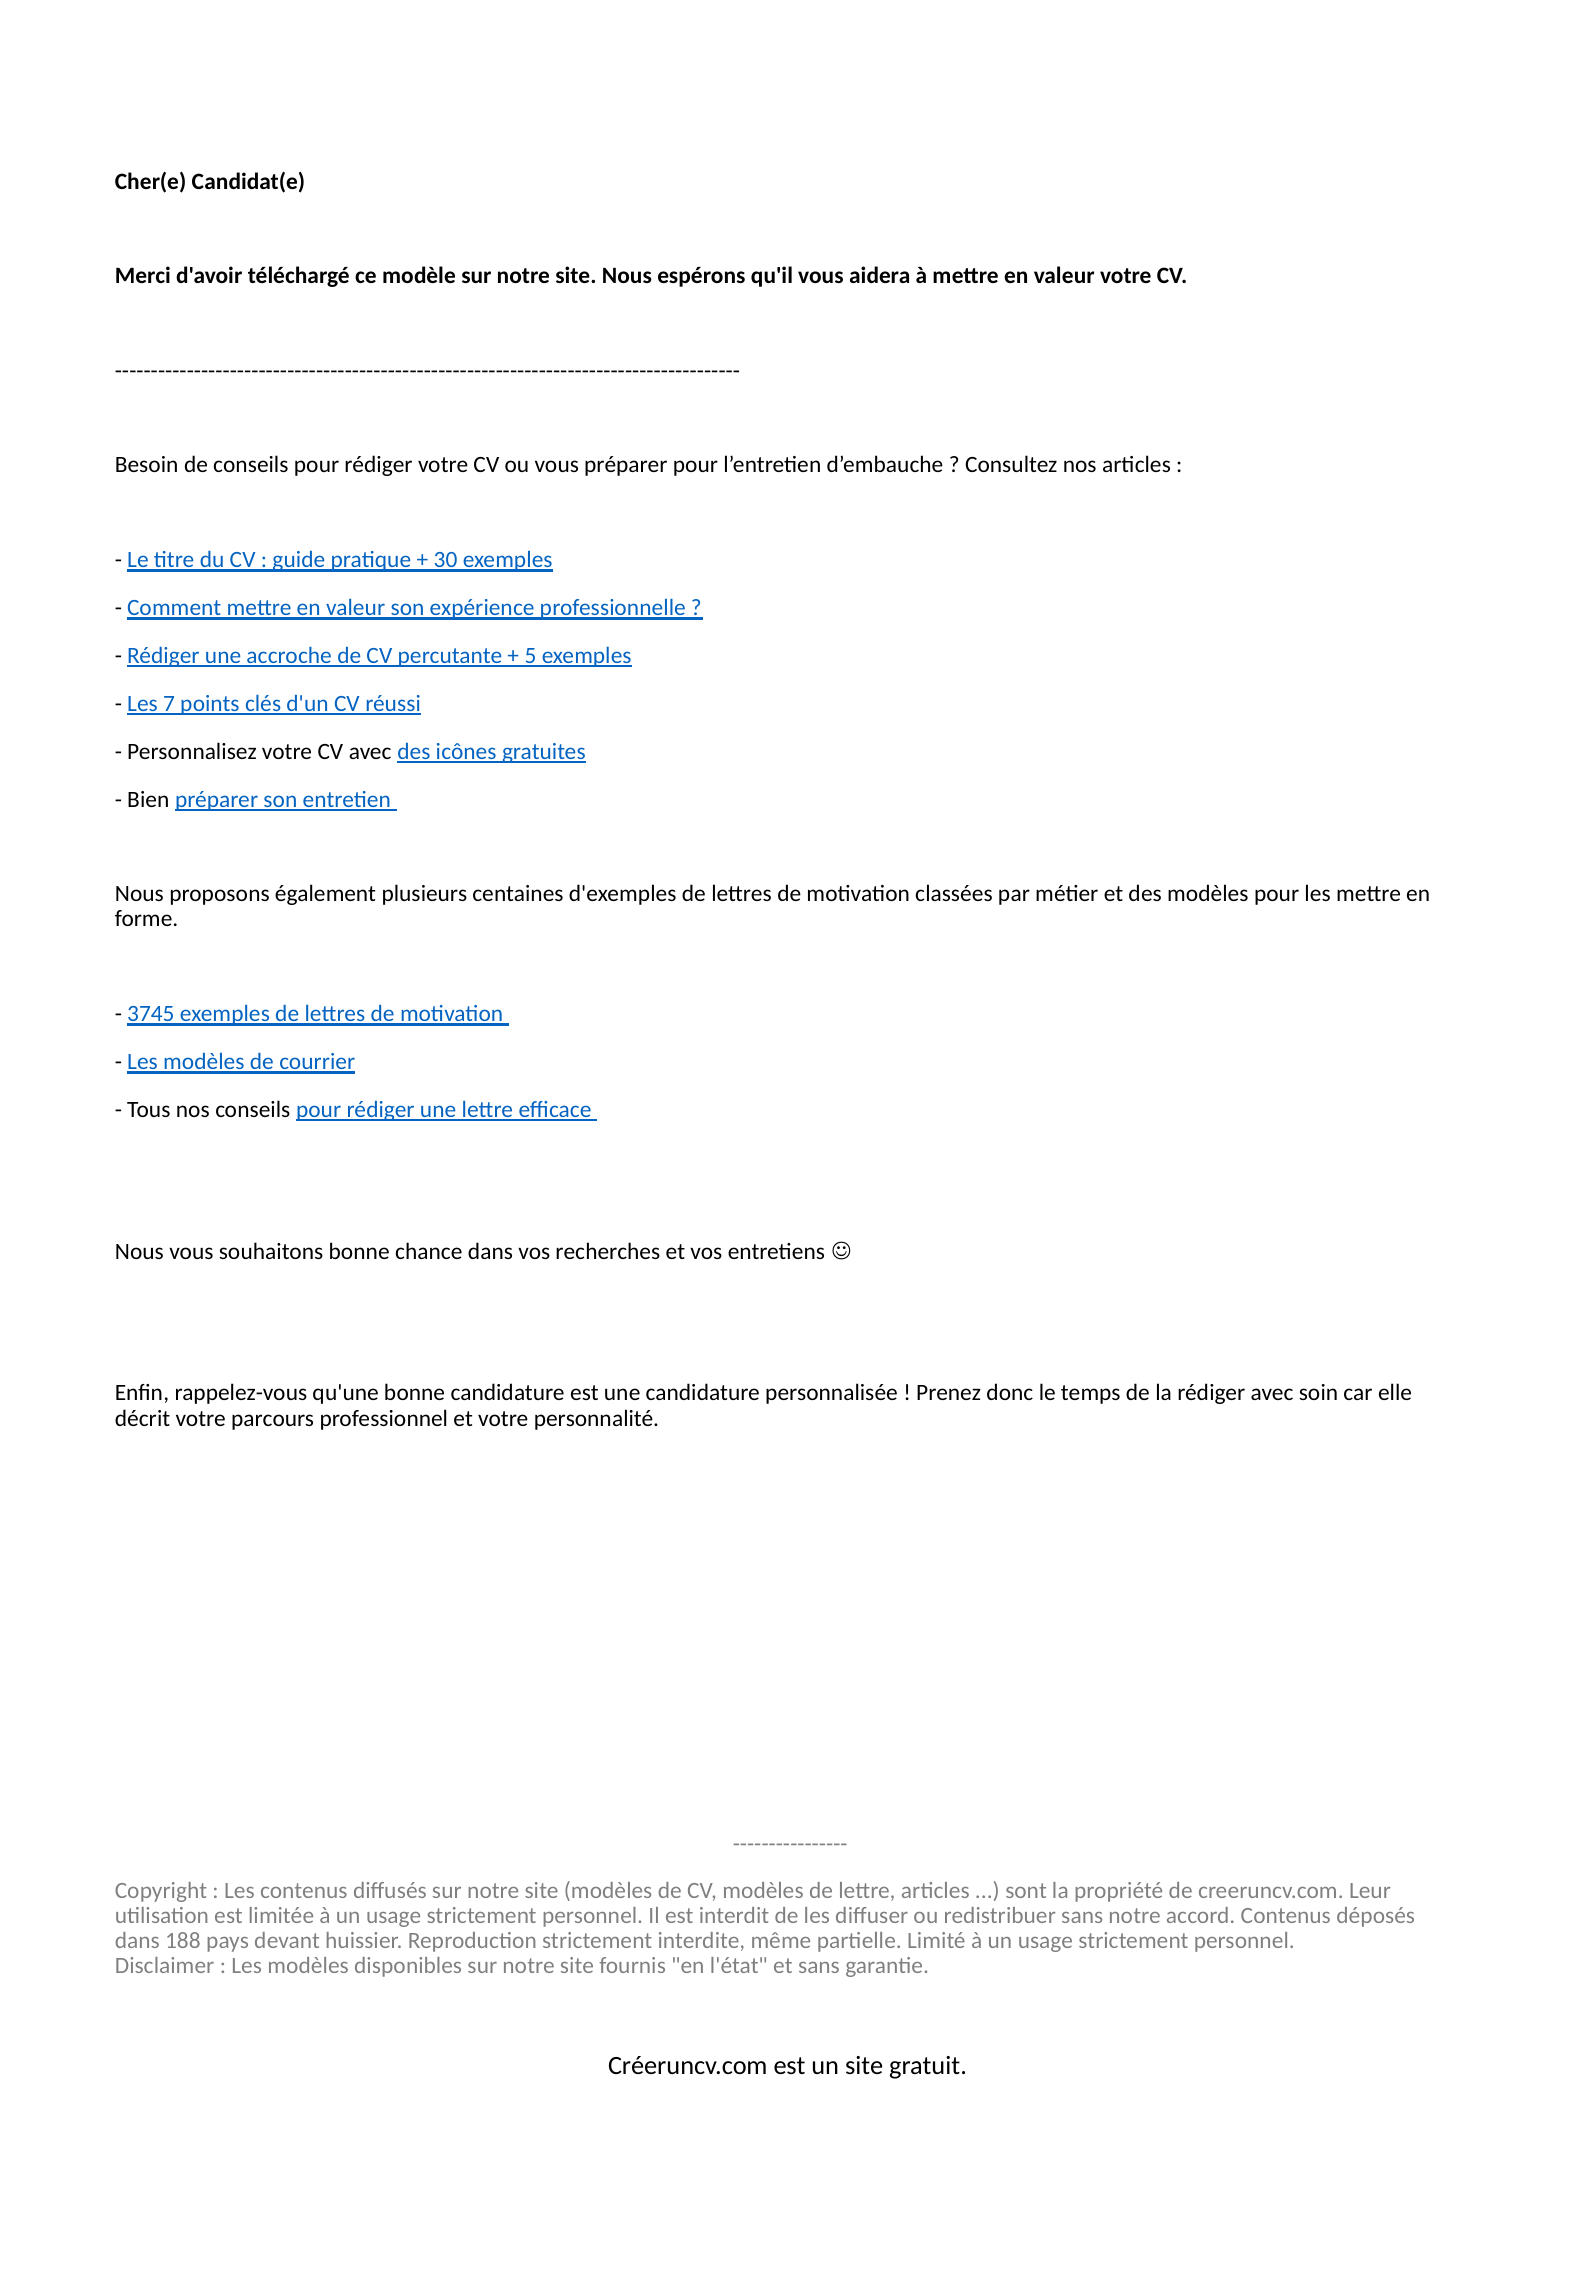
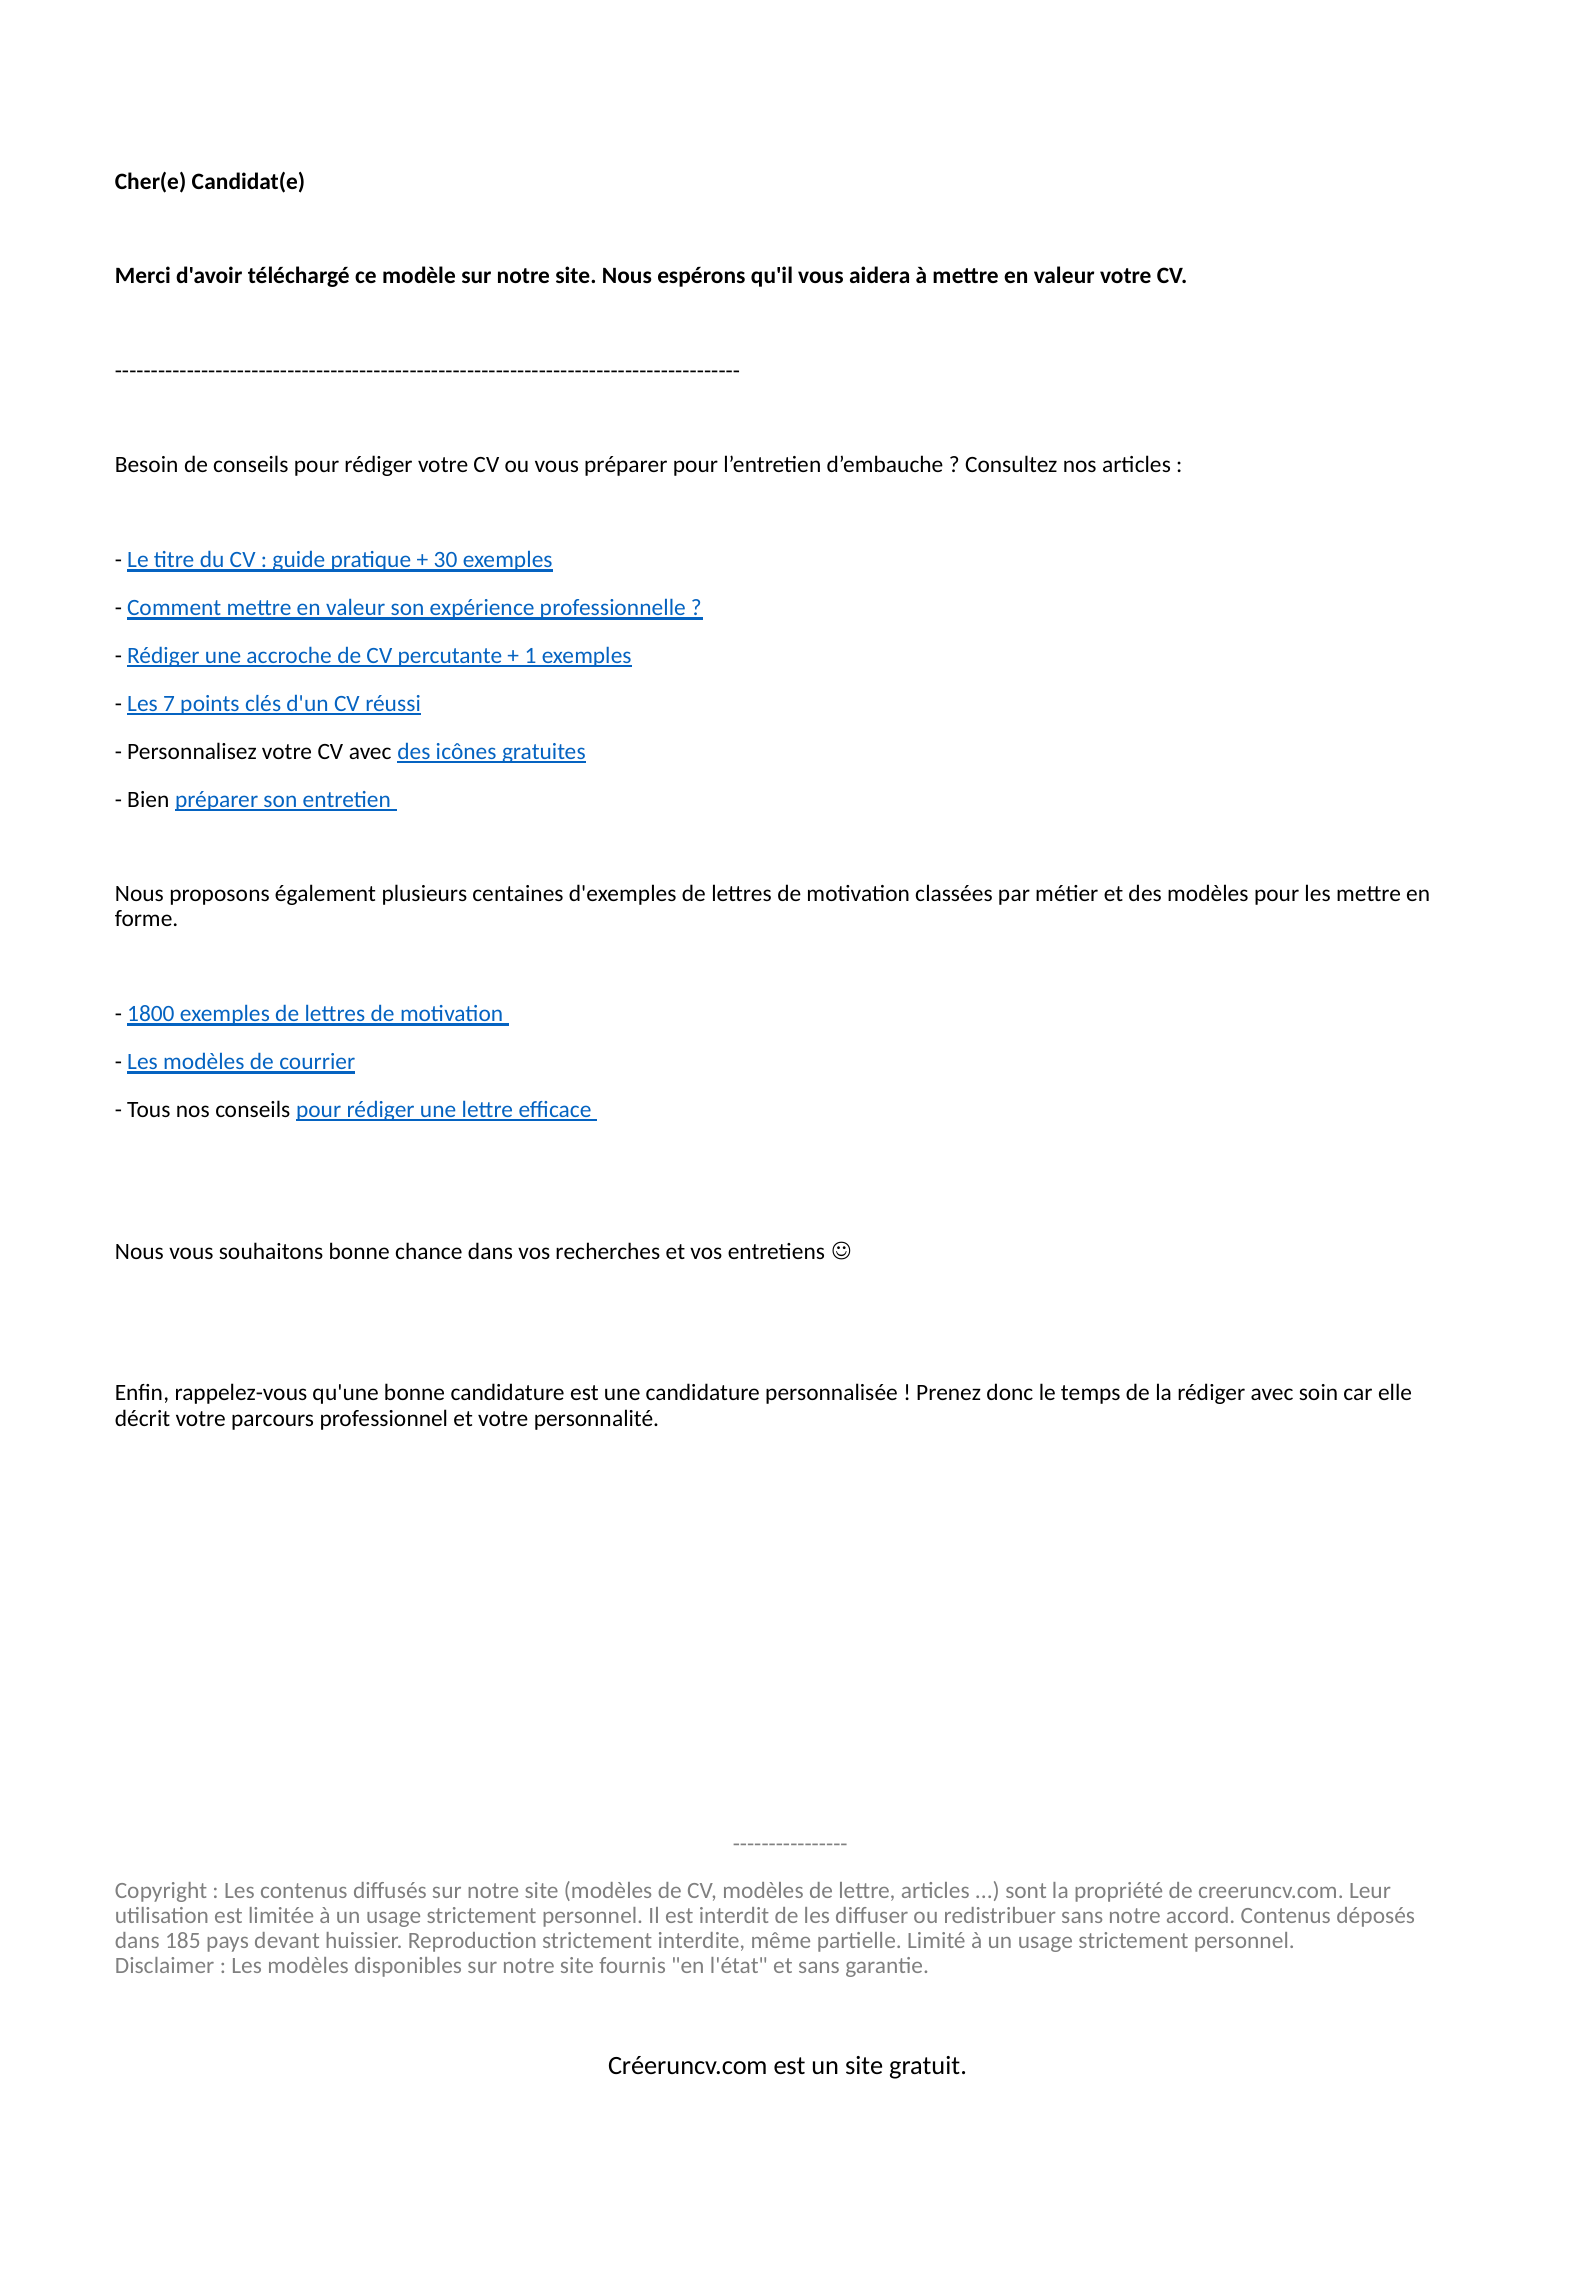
5: 5 -> 1
3745: 3745 -> 1800
188: 188 -> 185
